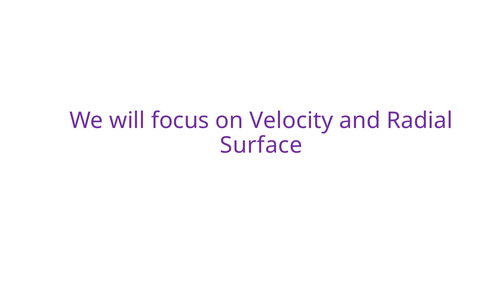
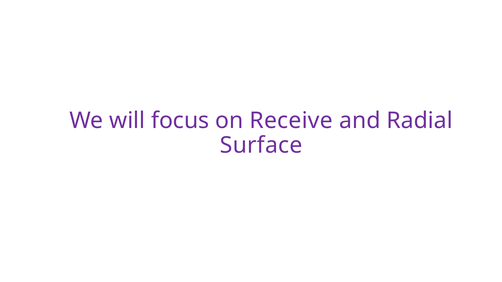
Velocity: Velocity -> Receive
